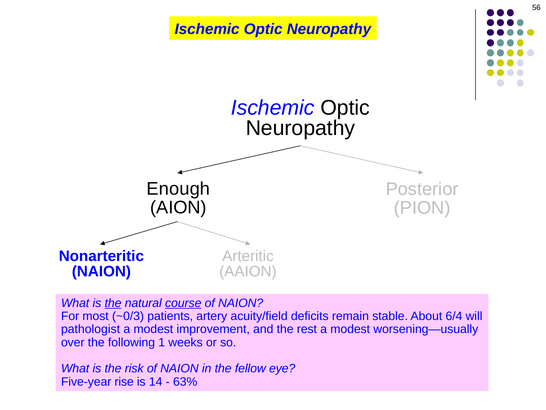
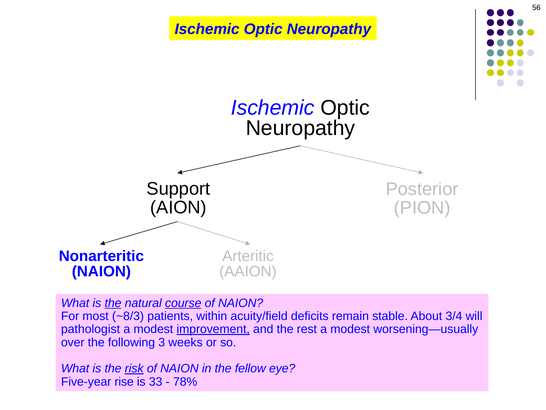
Enough: Enough -> Support
~0/3: ~0/3 -> ~8/3
artery: artery -> within
6/4: 6/4 -> 3/4
improvement underline: none -> present
1: 1 -> 3
risk underline: none -> present
14: 14 -> 33
63%: 63% -> 78%
